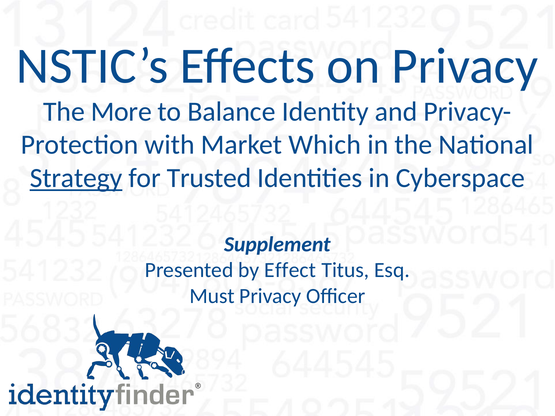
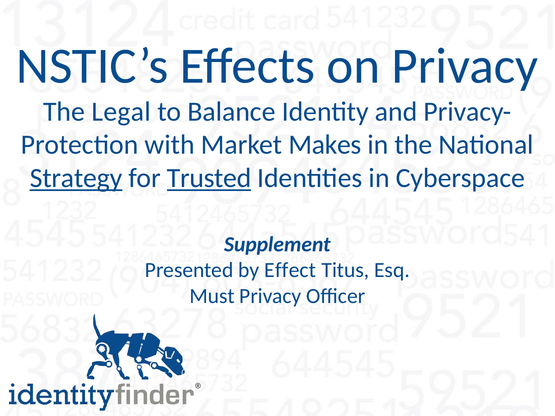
More: More -> Legal
Which: Which -> Makes
Trusted underline: none -> present
